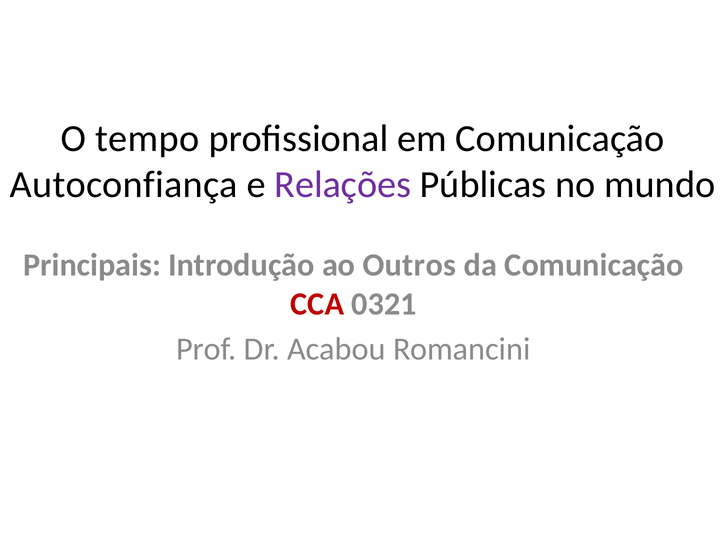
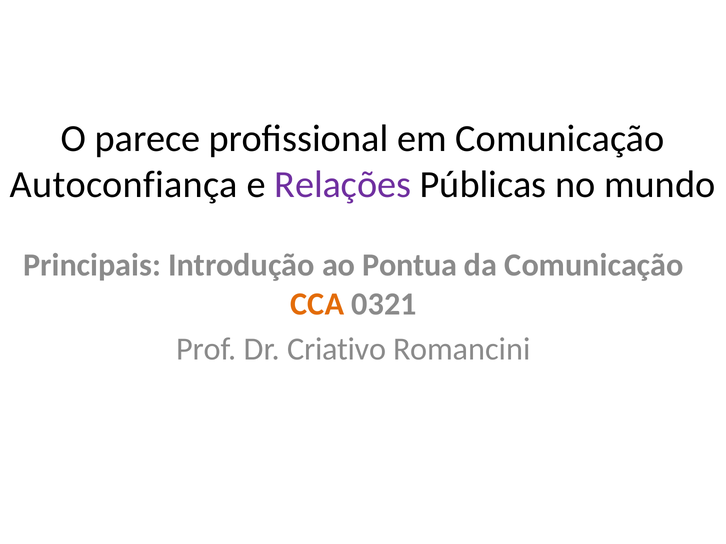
tempo: tempo -> parece
Outros: Outros -> Pontua
CCA colour: red -> orange
Acabou: Acabou -> Criativo
